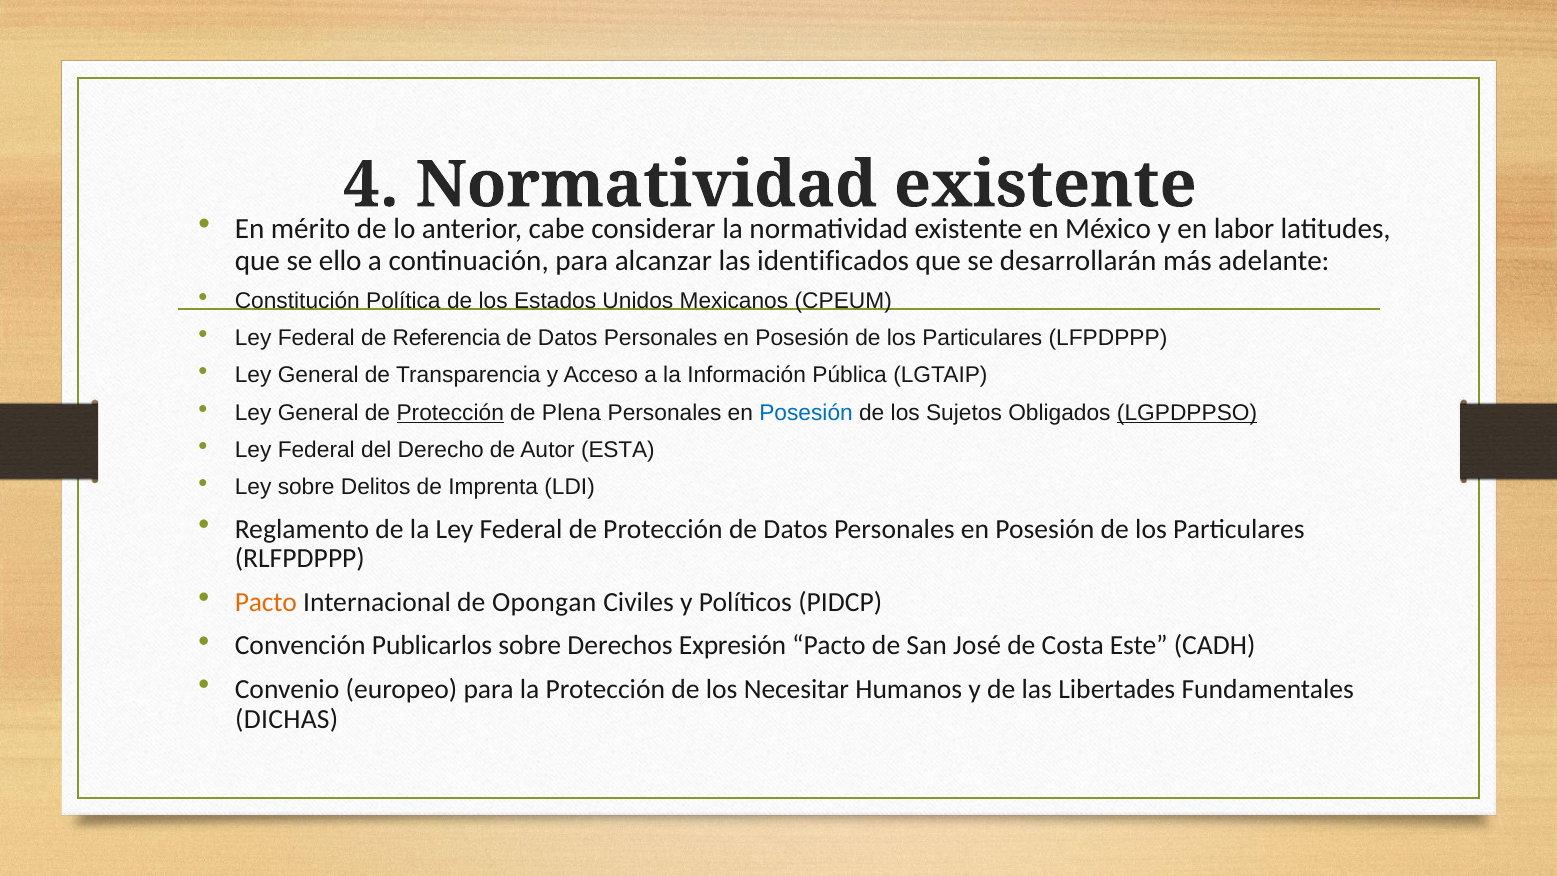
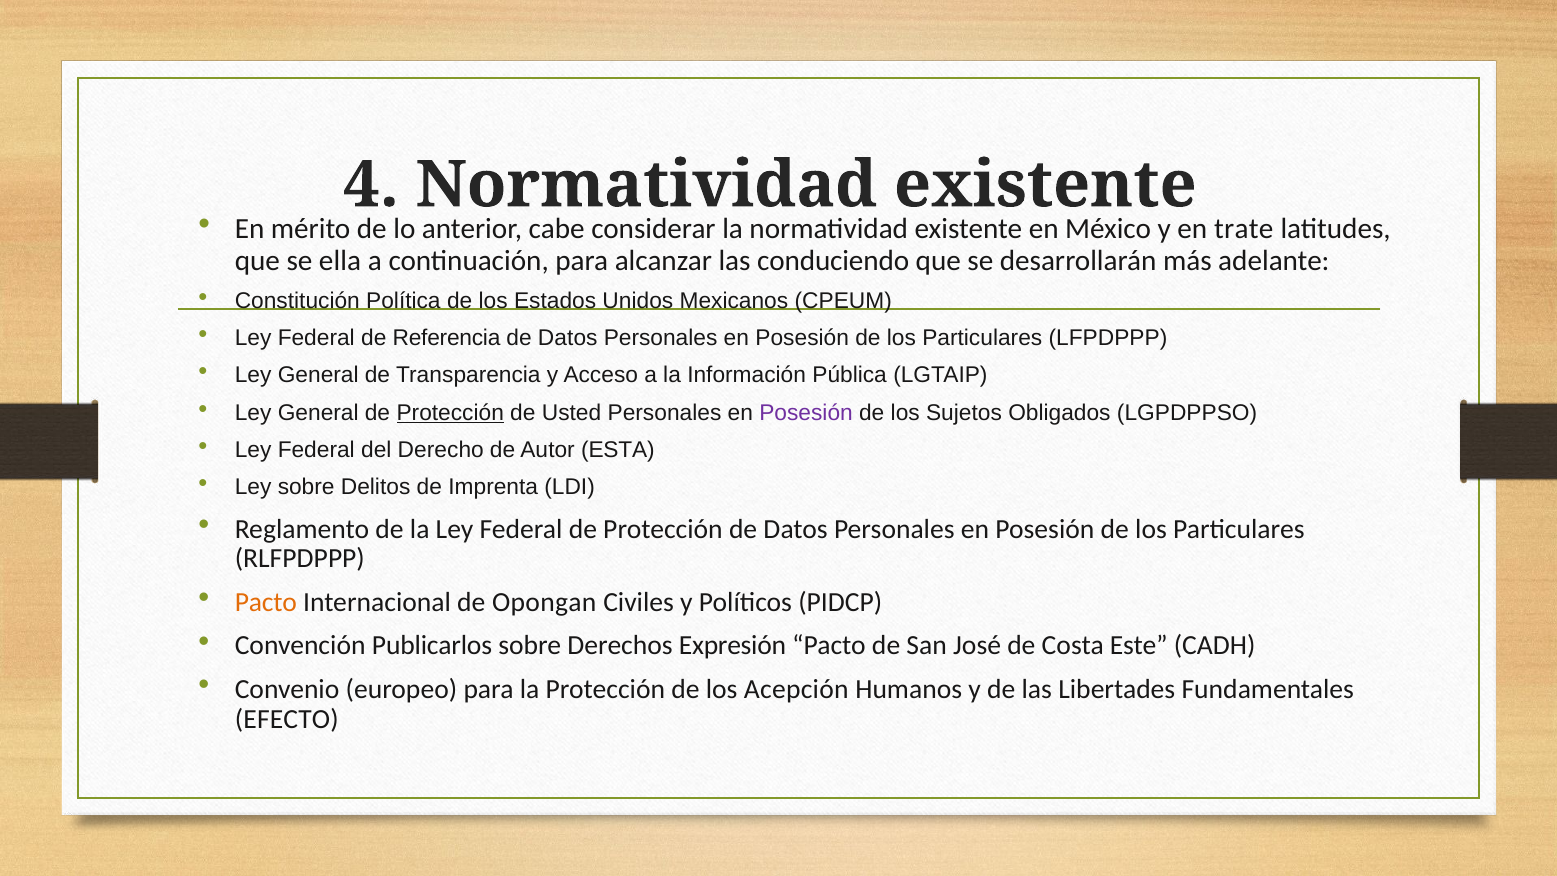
labor: labor -> trate
ello: ello -> ella
identificados: identificados -> conduciendo
Plena: Plena -> Usted
Posesión at (806, 413) colour: blue -> purple
LGPDPPSO underline: present -> none
Necesitar: Necesitar -> Acepción
DICHAS: DICHAS -> EFECTO
